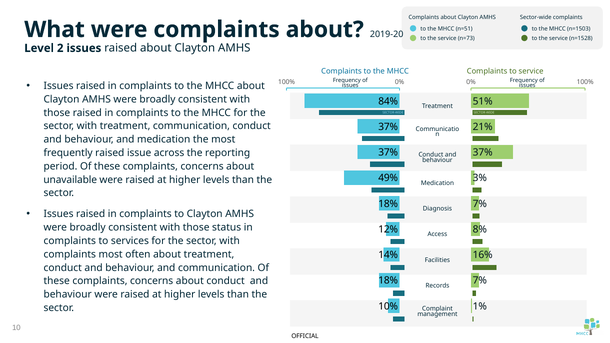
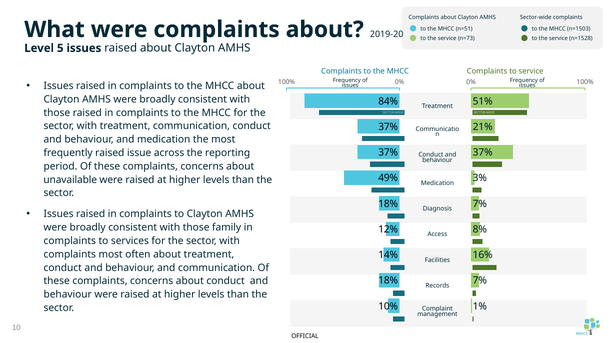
2: 2 -> 5
status: status -> family
